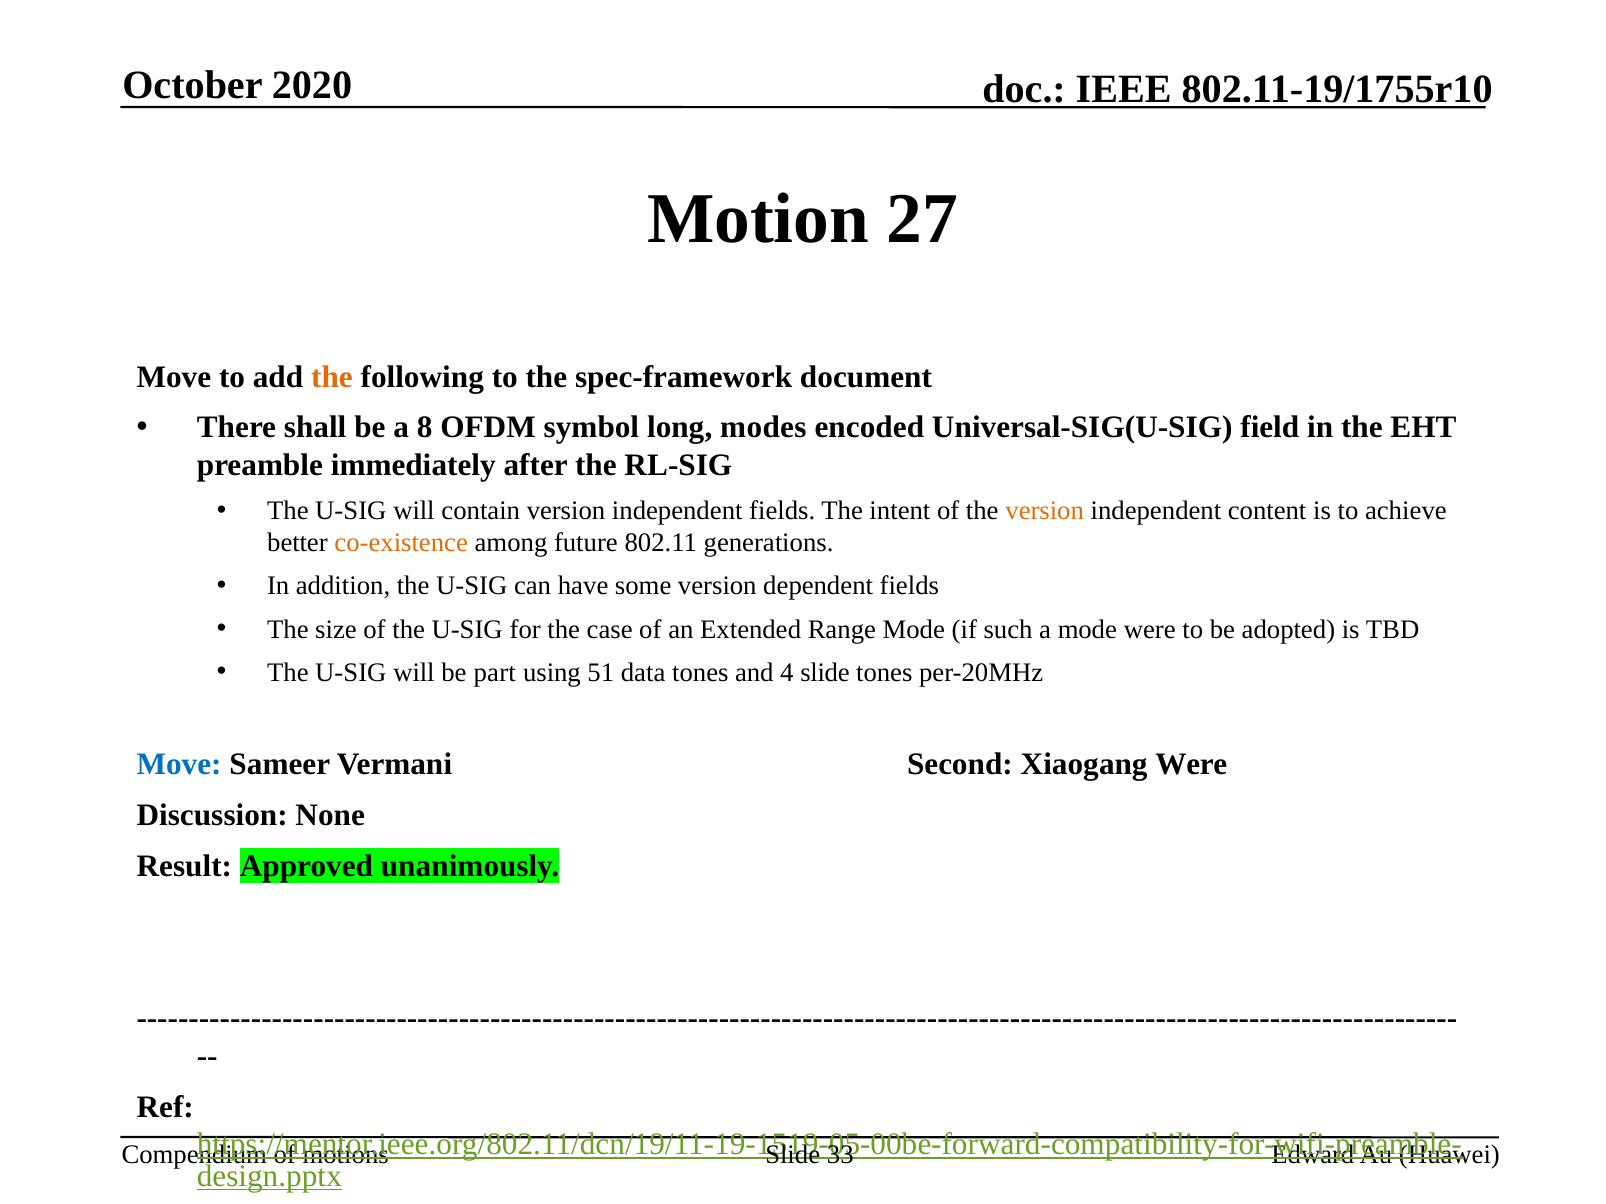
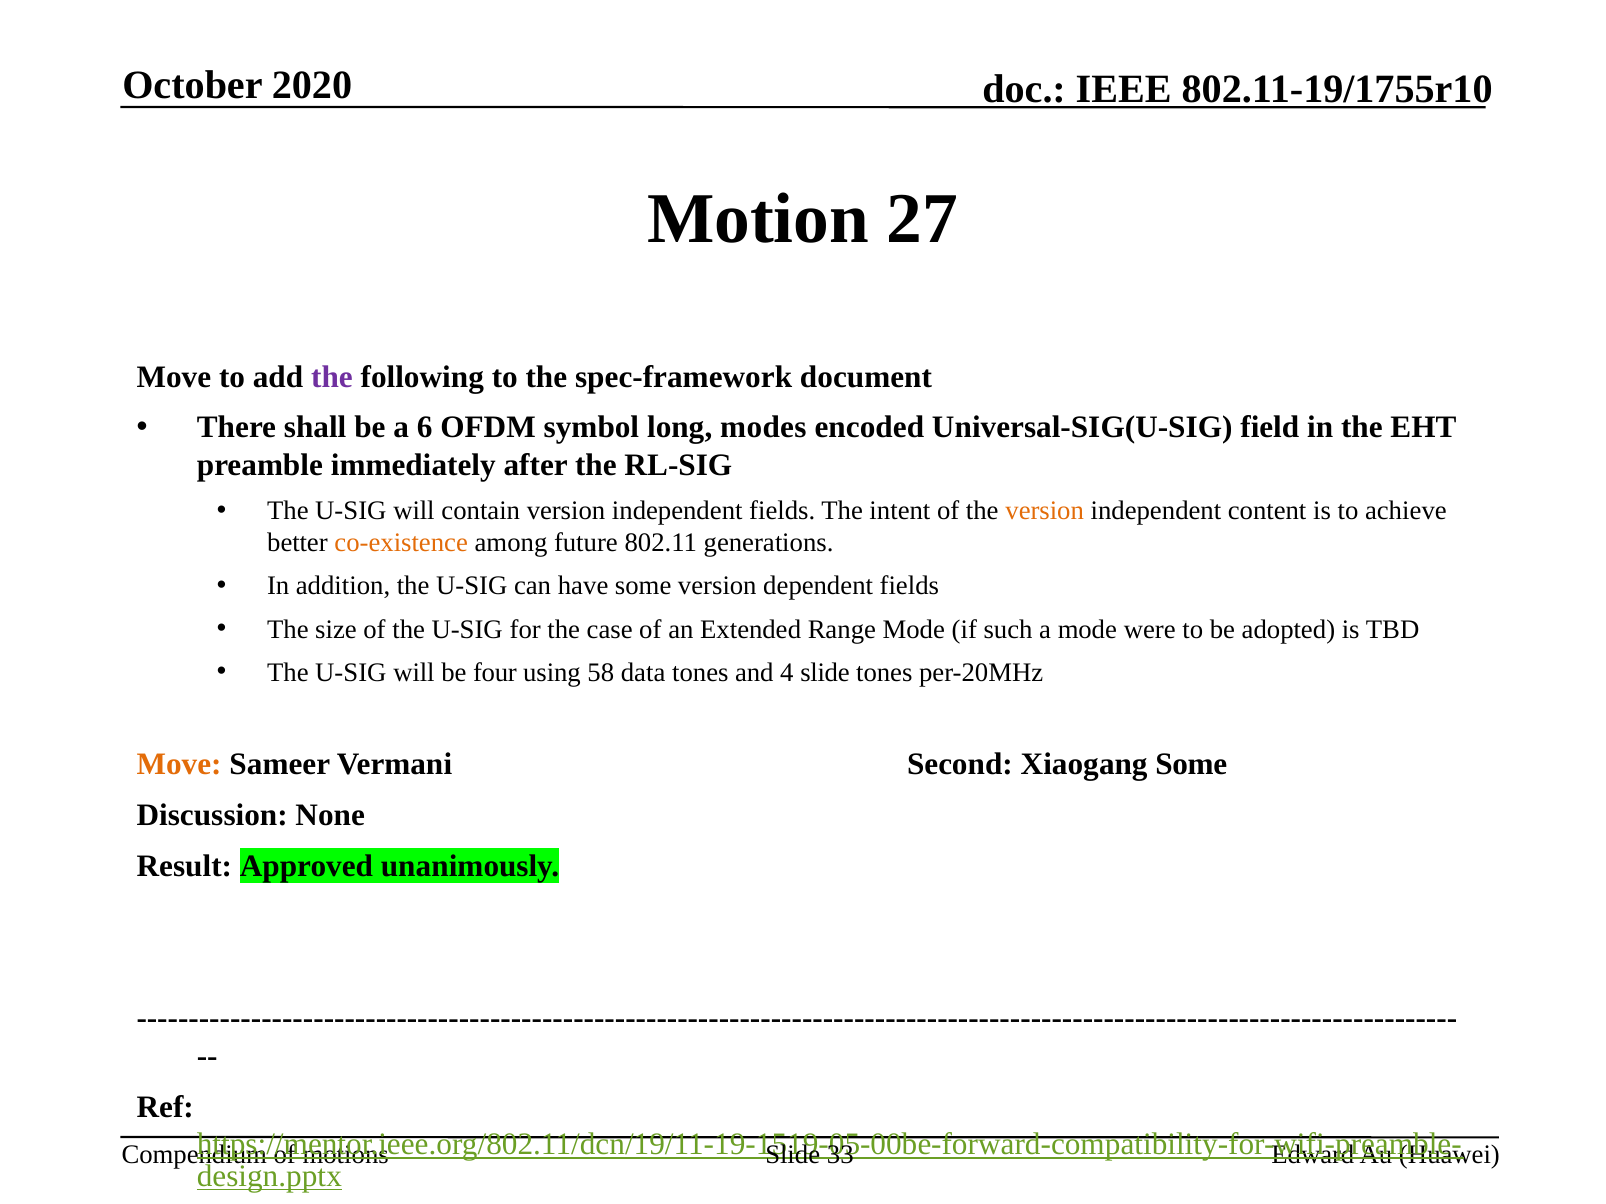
the at (332, 377) colour: orange -> purple
8: 8 -> 6
part: part -> four
51: 51 -> 58
Move at (179, 765) colour: blue -> orange
Xiaogang Were: Were -> Some
